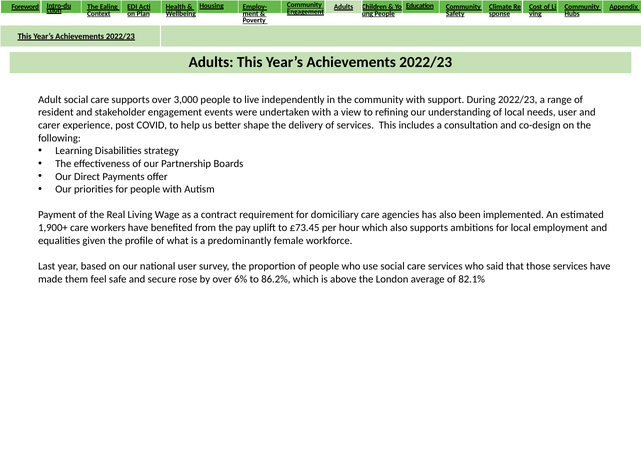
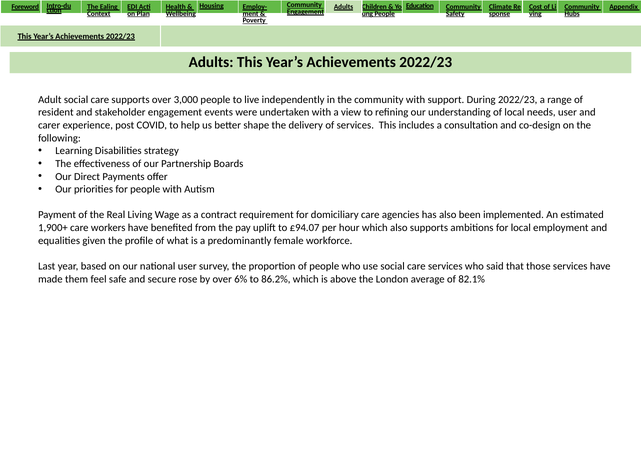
£73.45: £73.45 -> £94.07
